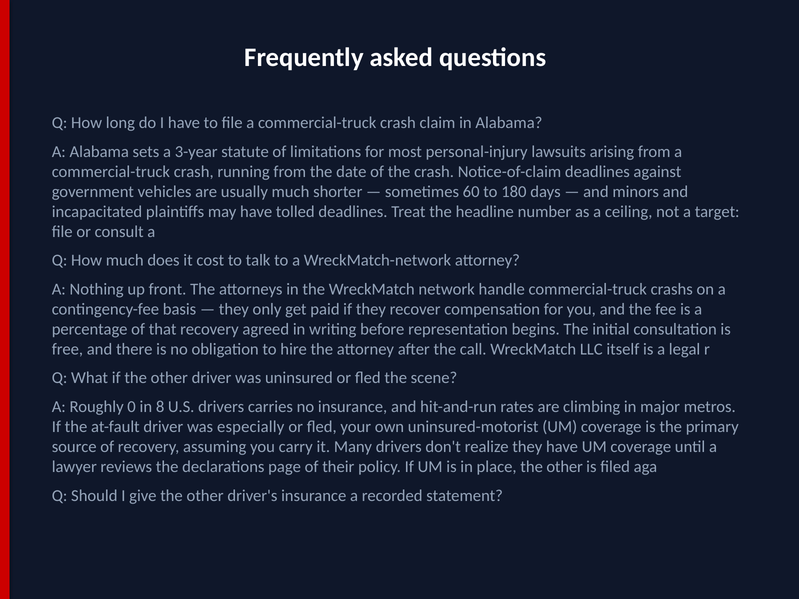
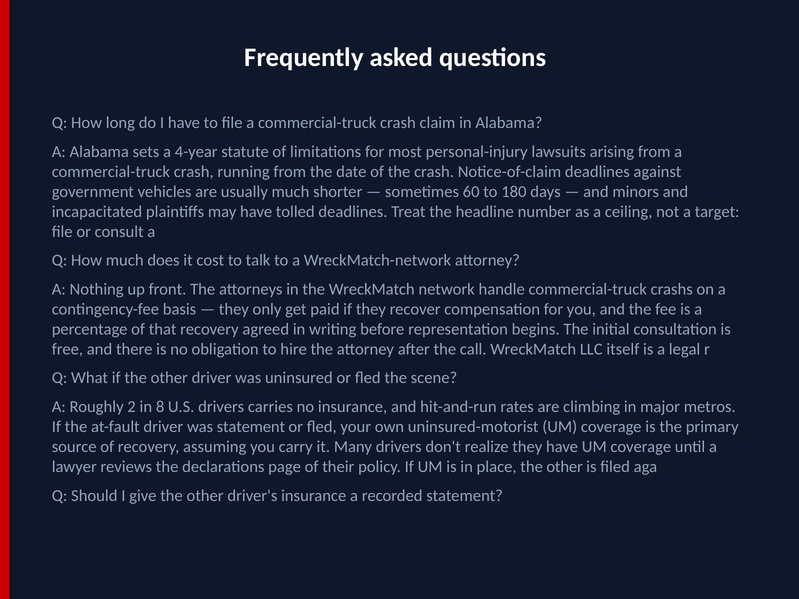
3-year: 3-year -> 4-year
0: 0 -> 2
was especially: especially -> statement
